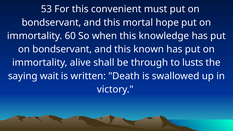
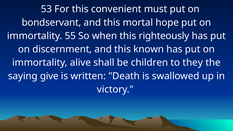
60: 60 -> 55
knowledge: knowledge -> righteously
bondservant at (62, 49): bondservant -> discernment
through: through -> children
lusts: lusts -> they
wait: wait -> give
